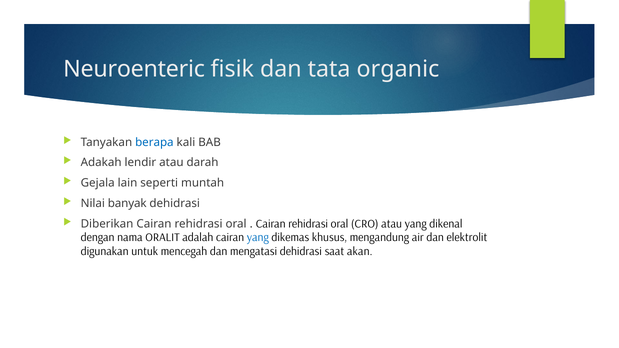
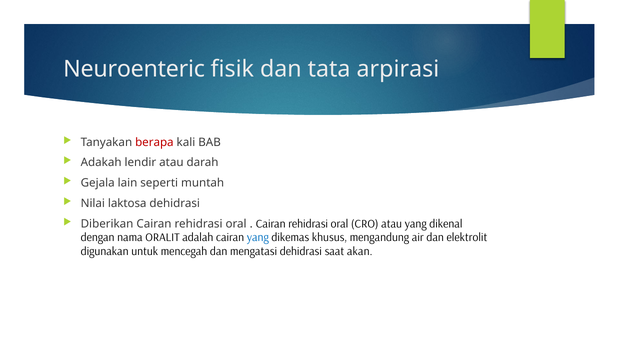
organic: organic -> arpirasi
berapa colour: blue -> red
banyak: banyak -> laktosa
